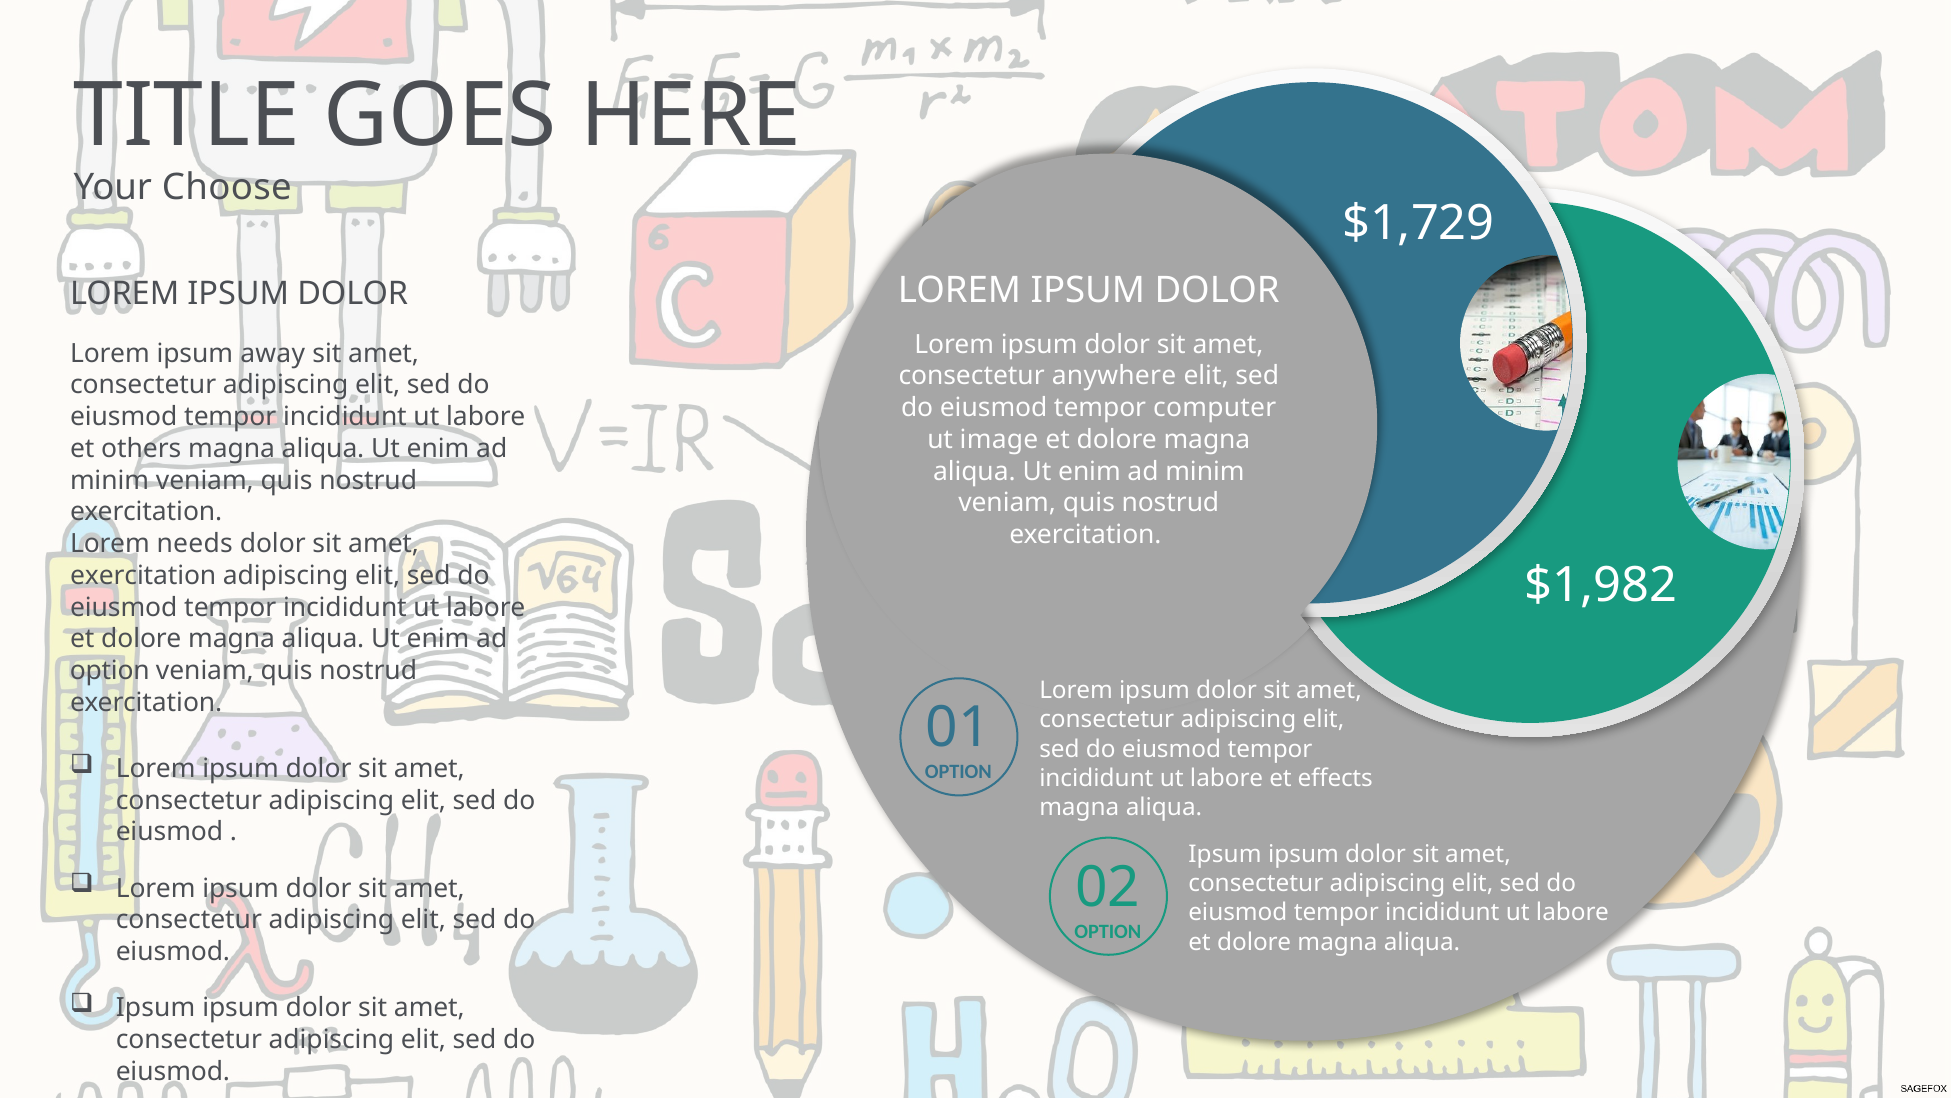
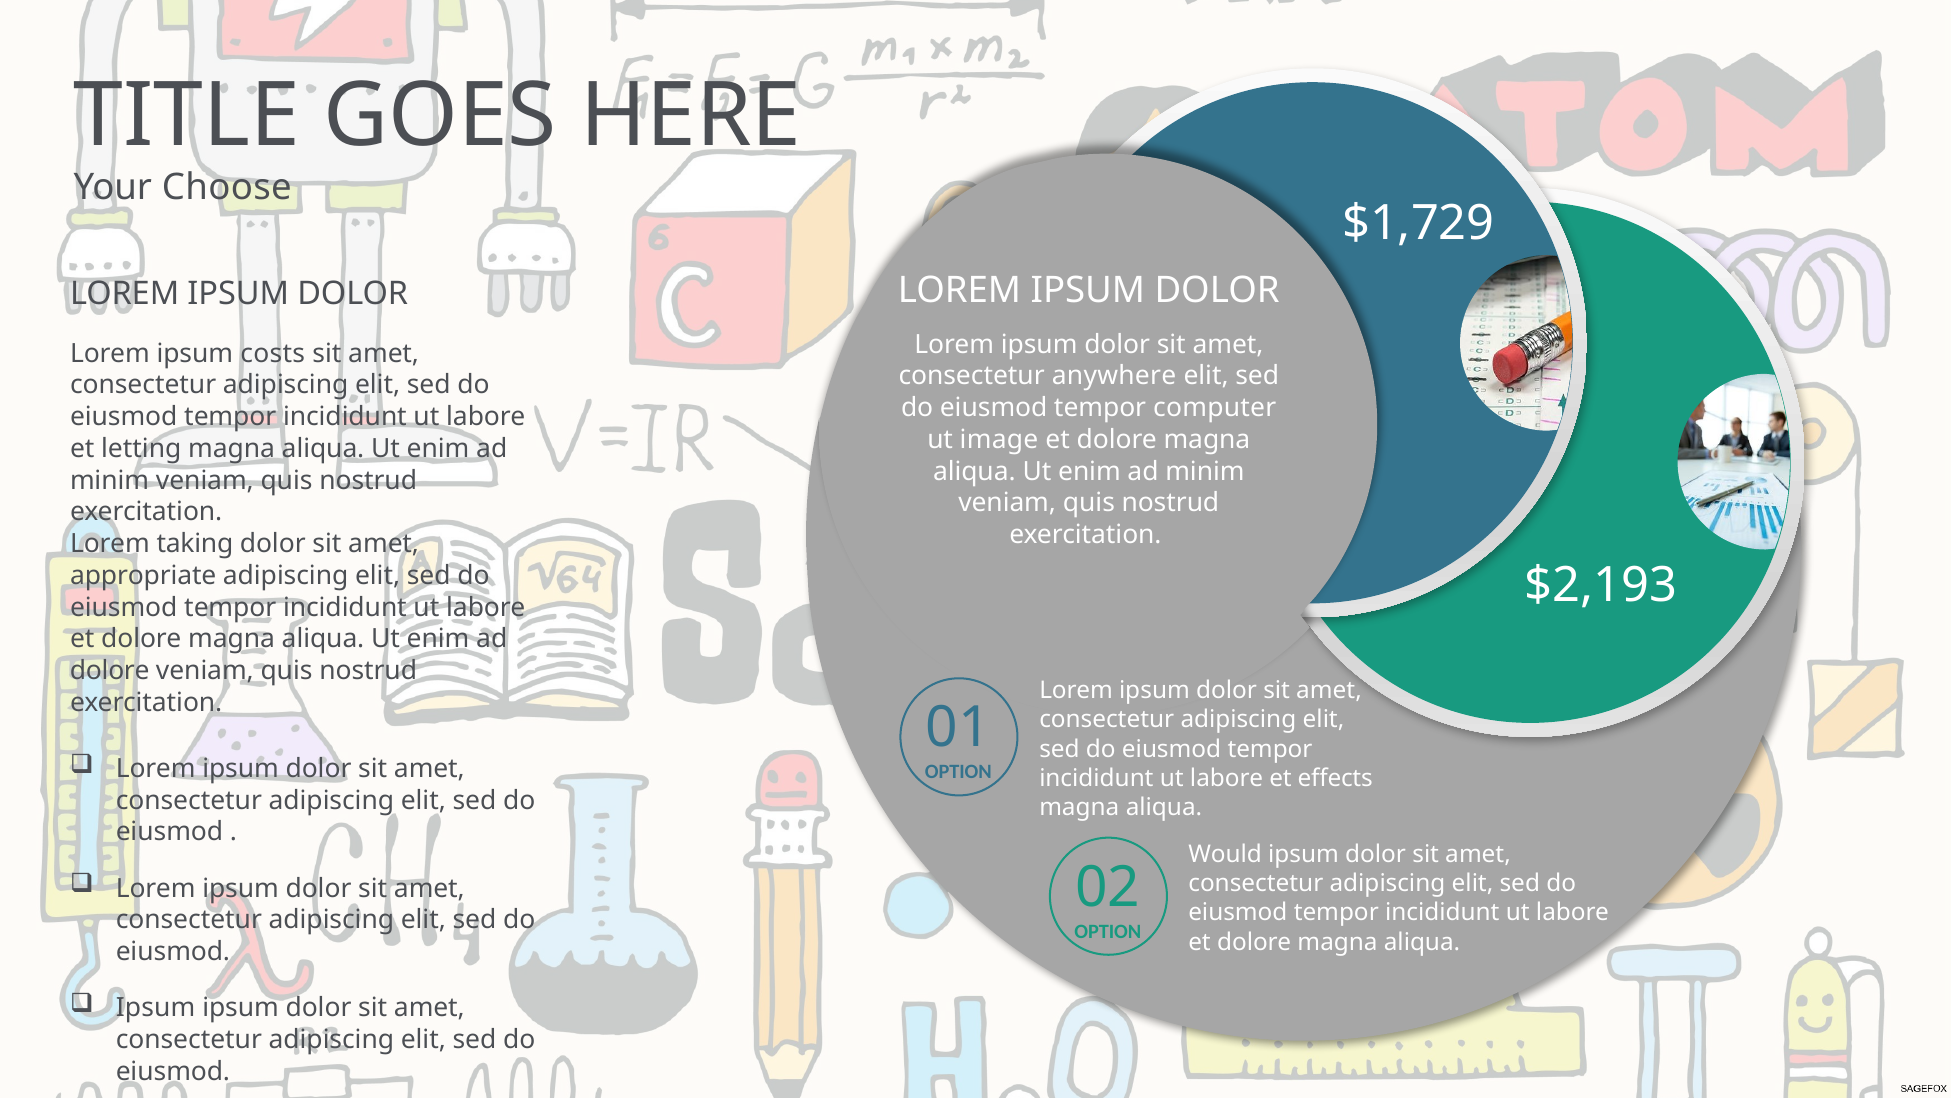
away: away -> costs
others: others -> letting
needs: needs -> taking
exercitation at (143, 575): exercitation -> appropriate
$1,982: $1,982 -> $2,193
option at (110, 671): option -> dolore
Ipsum at (1225, 854): Ipsum -> Would
